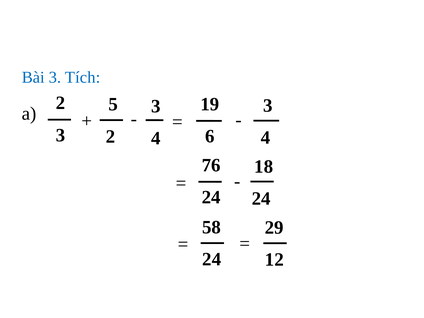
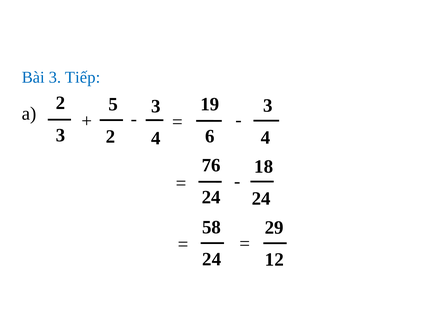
Tích: Tích -> Tiếp
